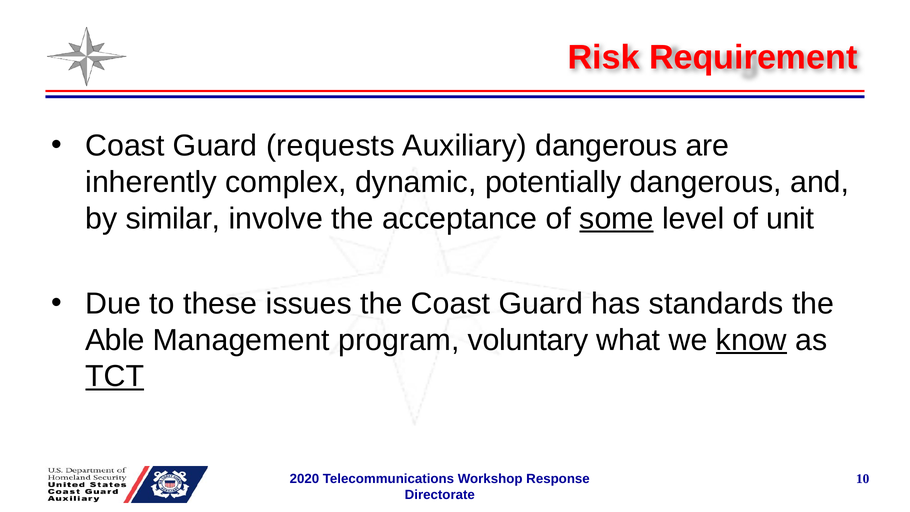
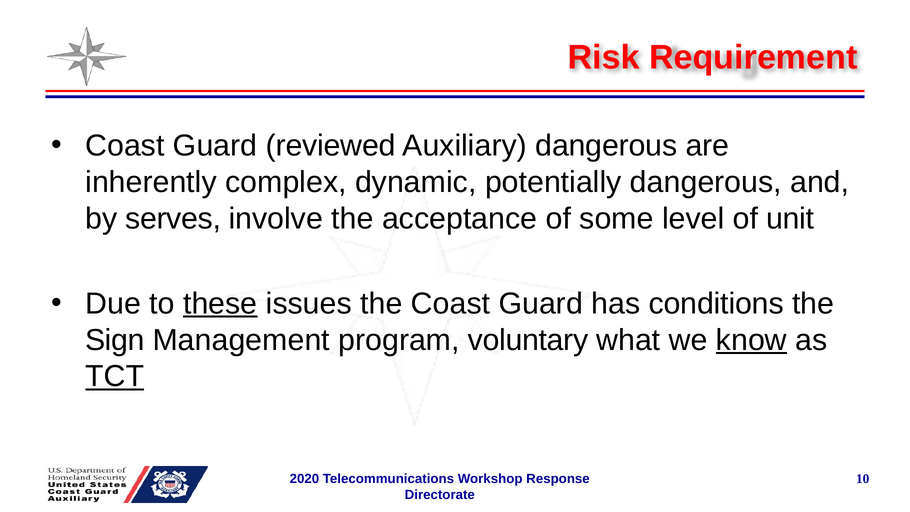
requests: requests -> reviewed
similar: similar -> serves
some underline: present -> none
these underline: none -> present
standards: standards -> conditions
Able: Able -> Sign
